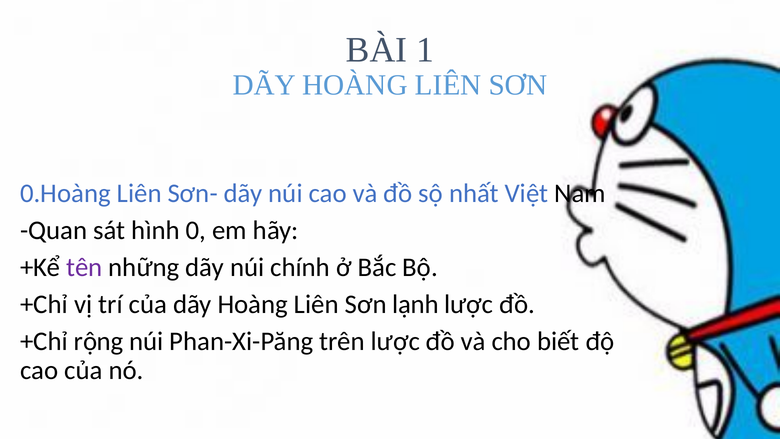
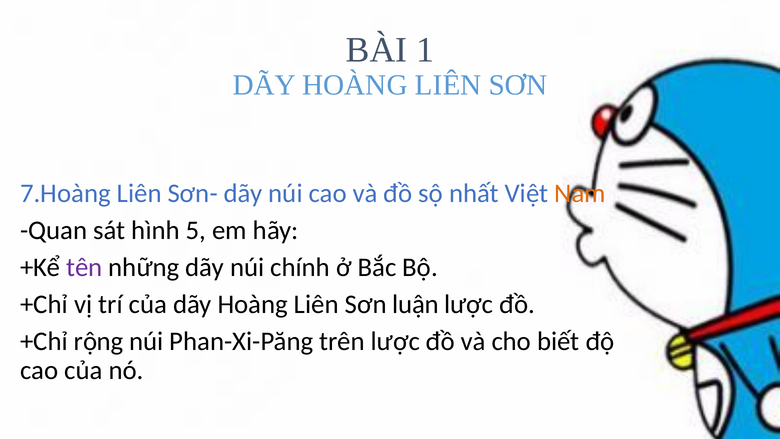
0.Hoàng: 0.Hoàng -> 7.Hoàng
Nam colour: black -> orange
0: 0 -> 5
lạnh: lạnh -> luận
